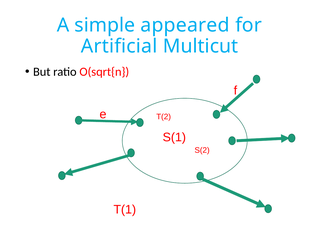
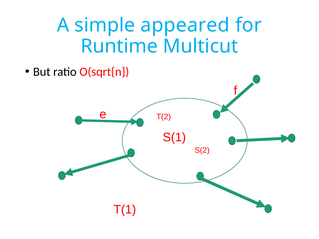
Artificial: Artificial -> Runtime
